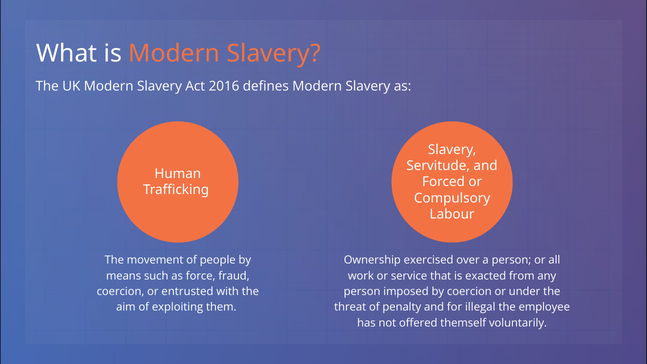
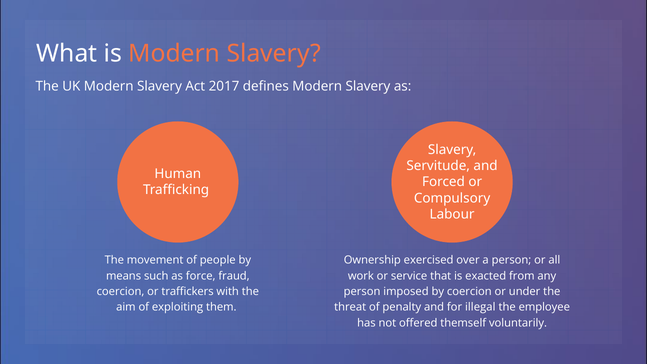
2016: 2016 -> 2017
entrusted: entrusted -> traffickers
